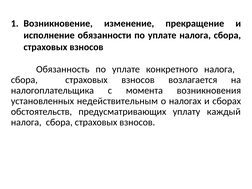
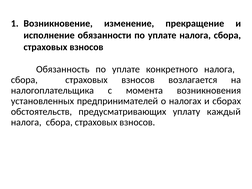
недействительным: недействительным -> предпринимателей
